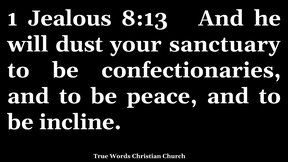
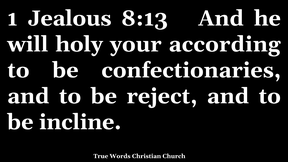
dust: dust -> holy
sanctuary: sanctuary -> according
peace: peace -> reject
